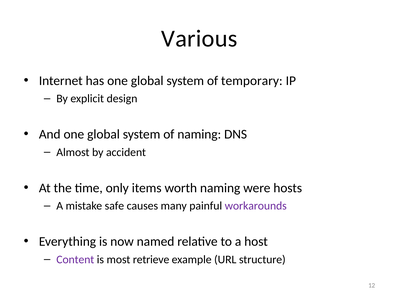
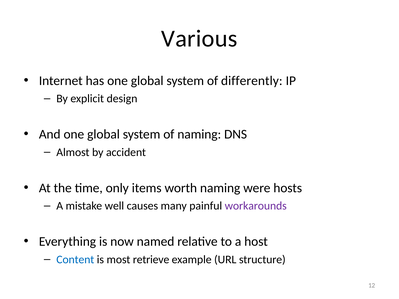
temporary: temporary -> differently
safe: safe -> well
Content colour: purple -> blue
